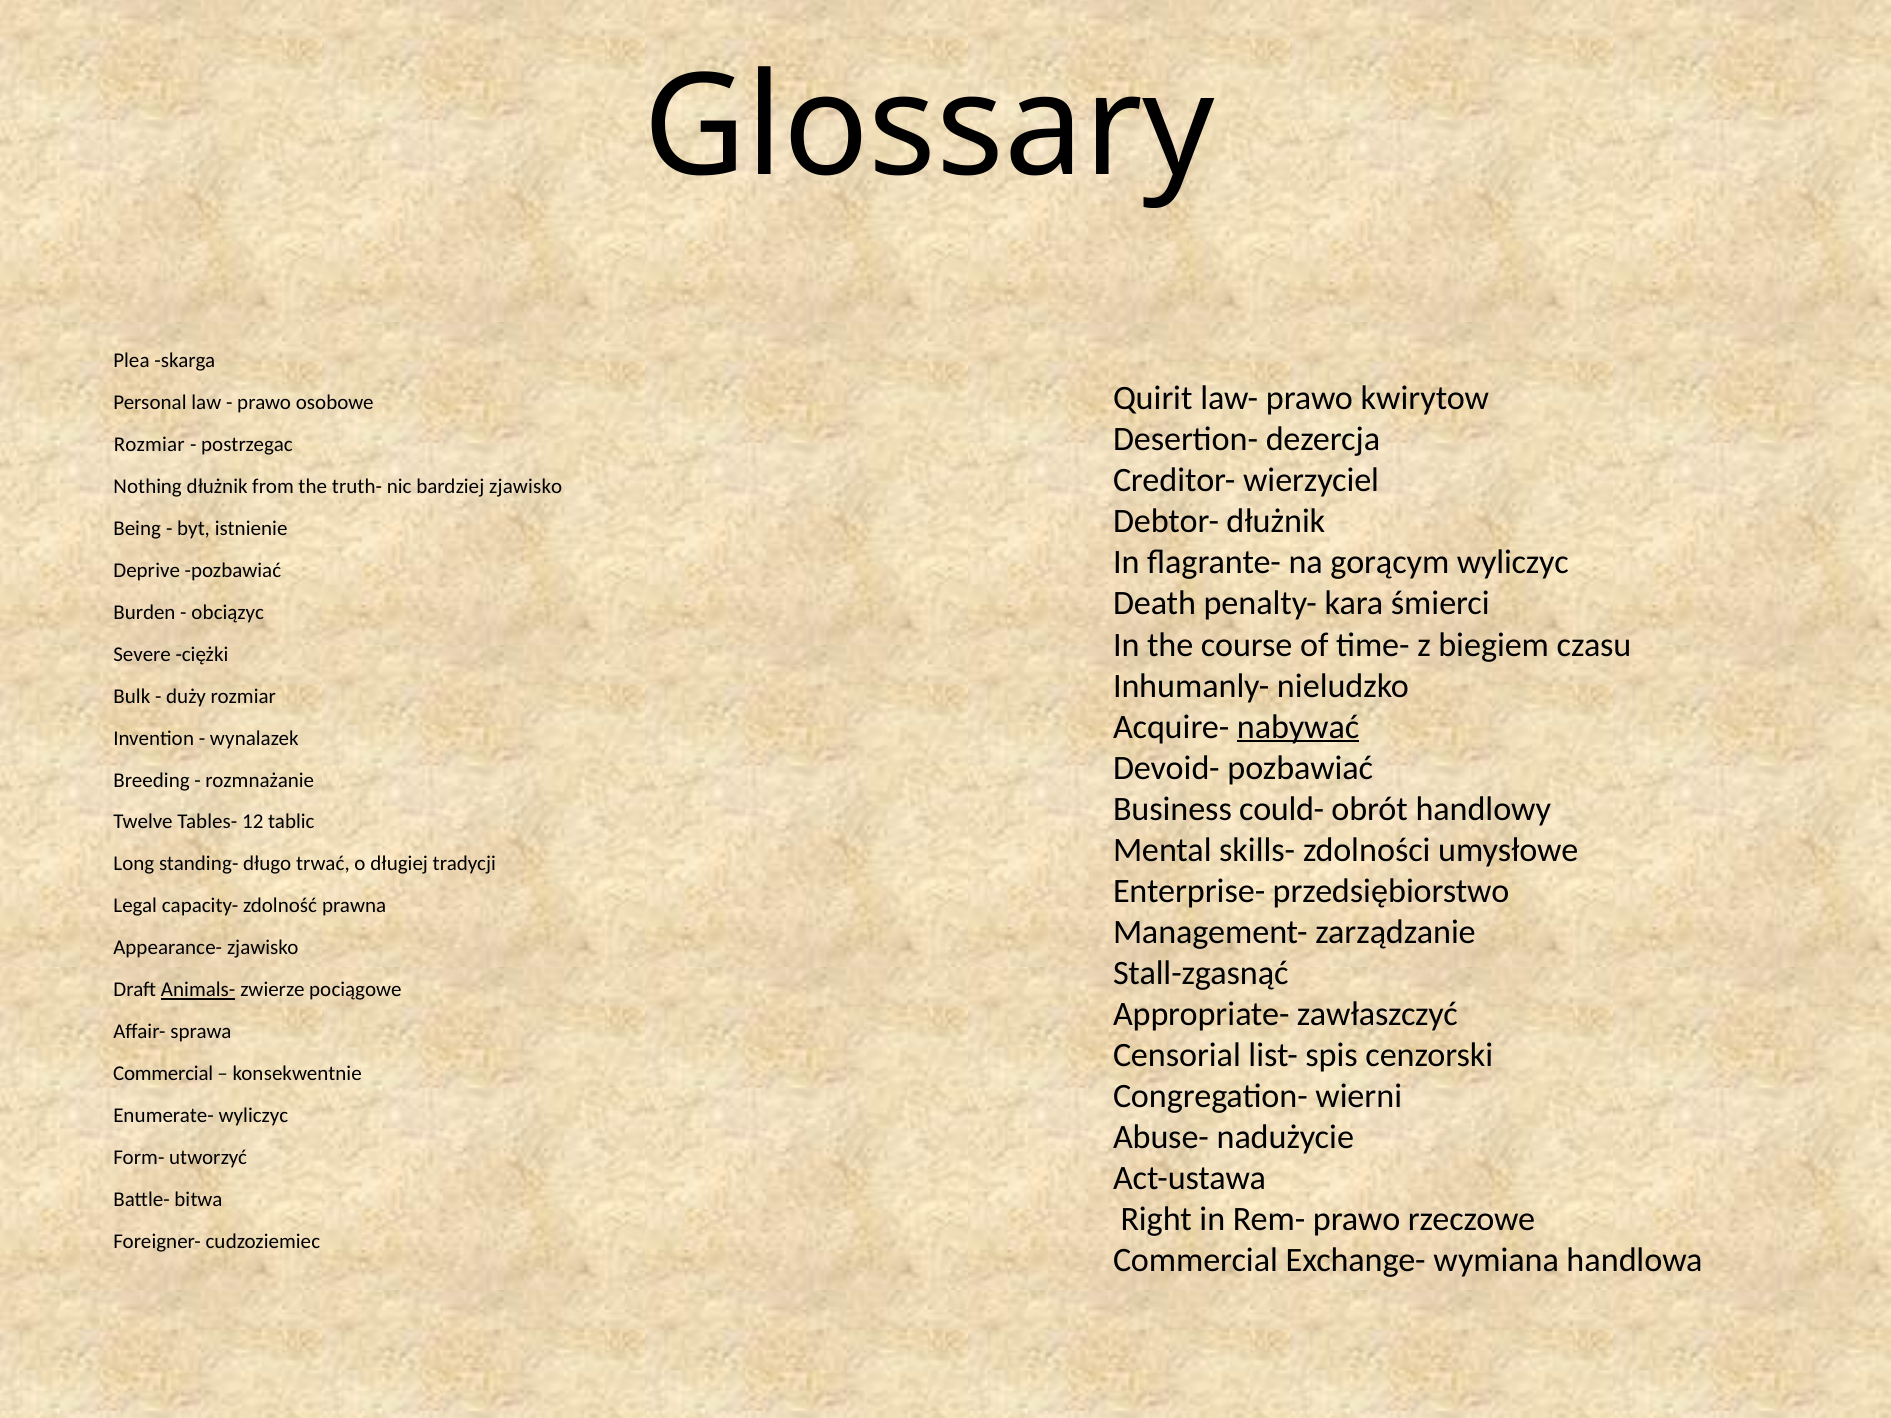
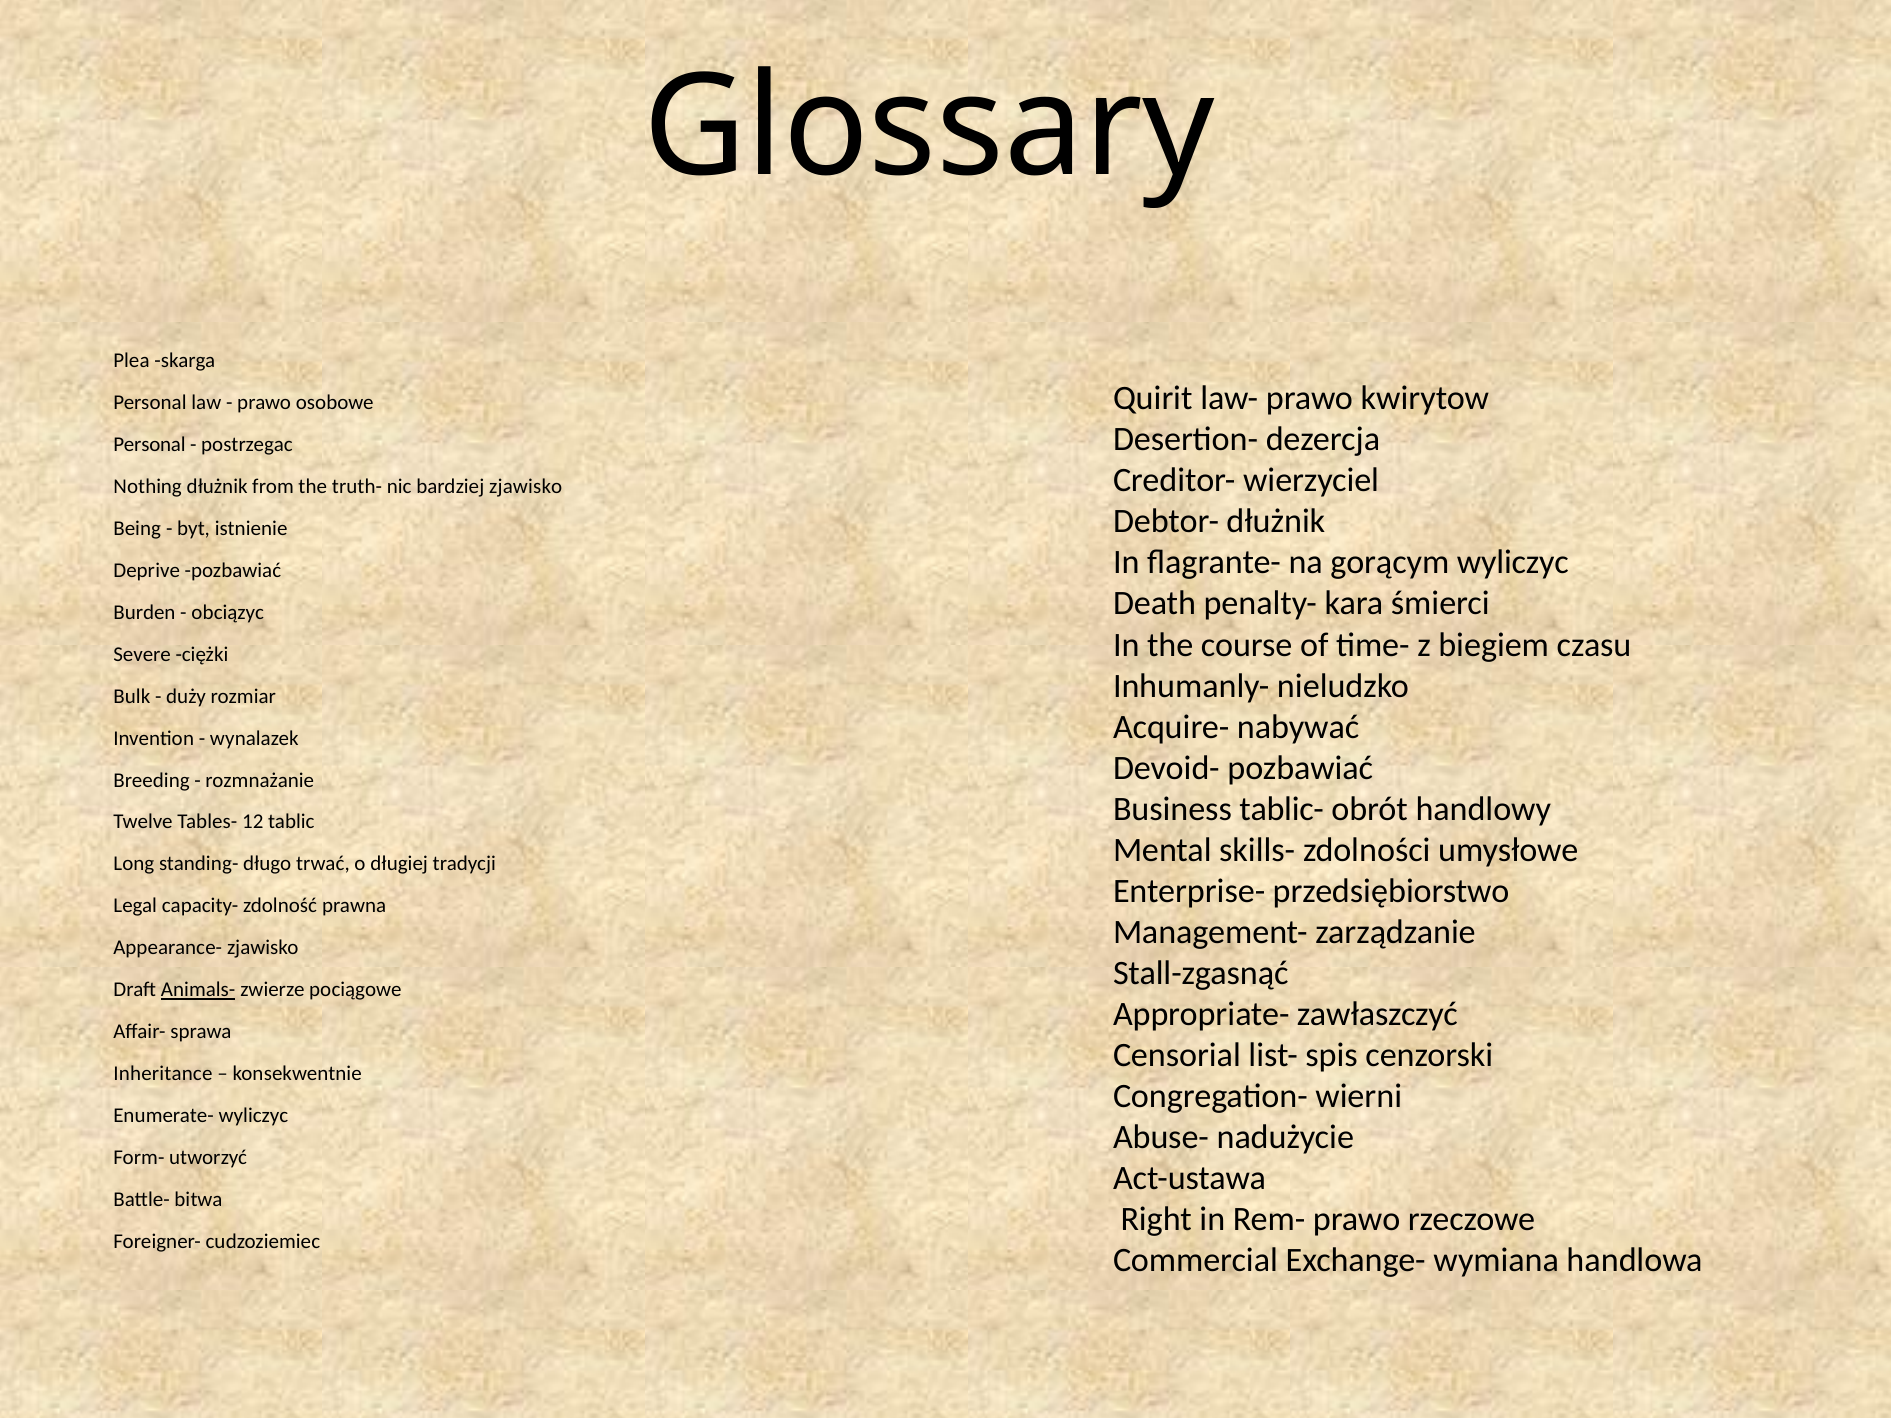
Rozmiar at (149, 444): Rozmiar -> Personal
nabywać underline: present -> none
could-: could- -> tablic-
Commercial at (163, 1074): Commercial -> Inheritance
